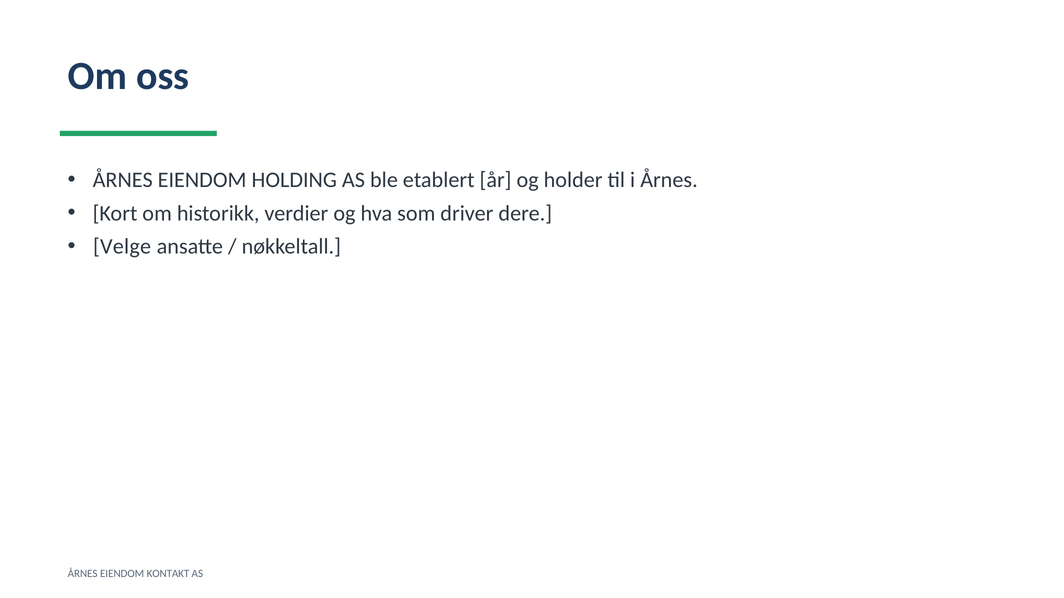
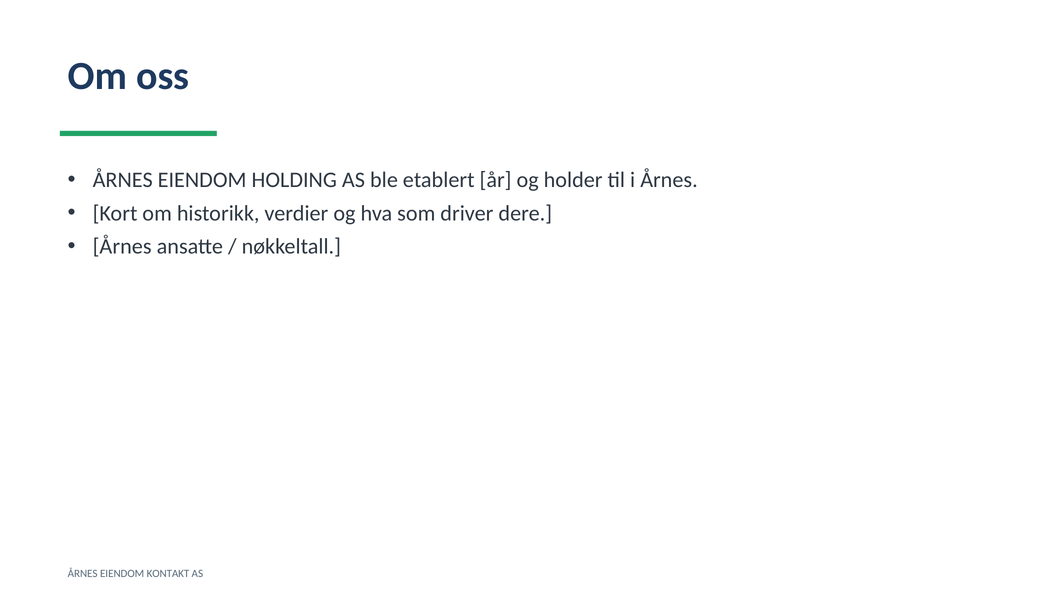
Velge at (122, 247): Velge -> Årnes
